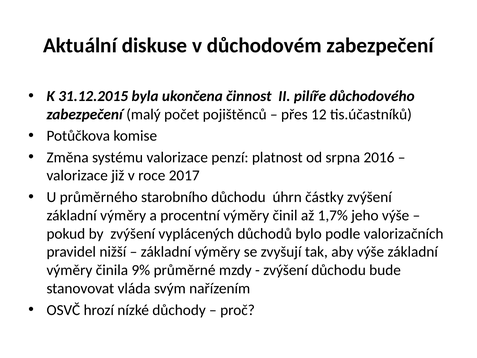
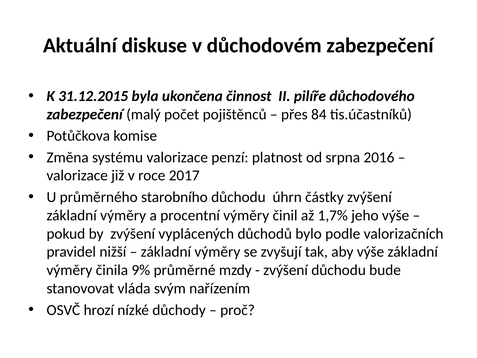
12: 12 -> 84
